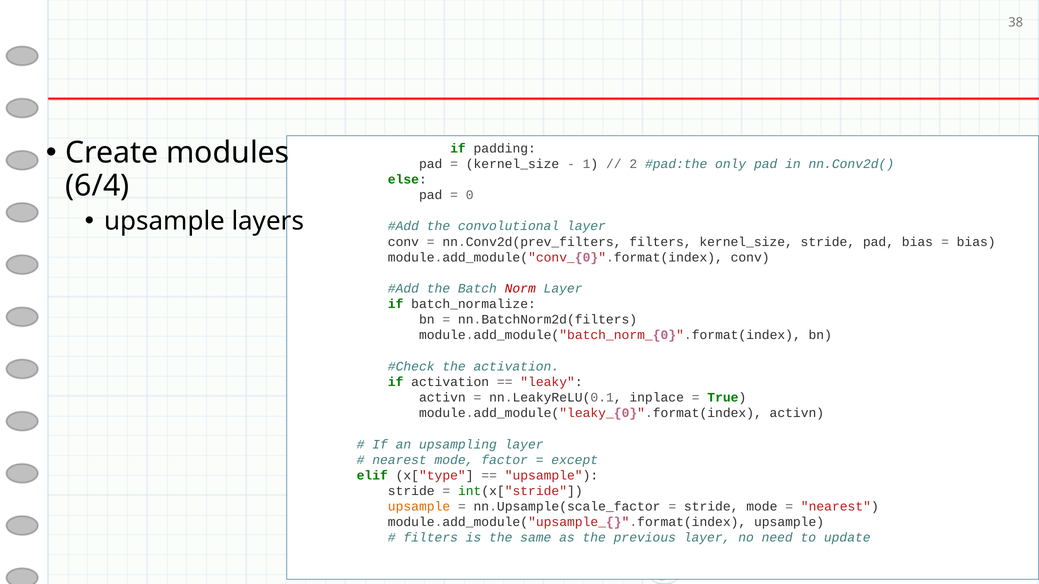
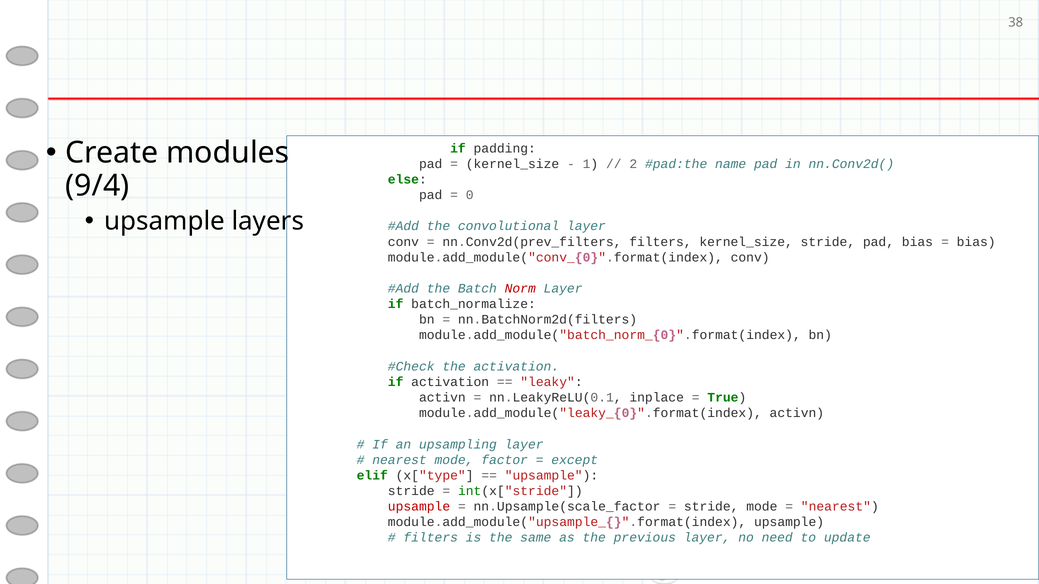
only: only -> name
6/4: 6/4 -> 9/4
upsample at (419, 507) colour: orange -> red
